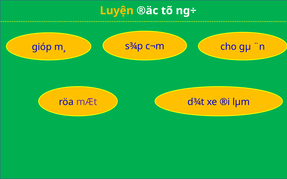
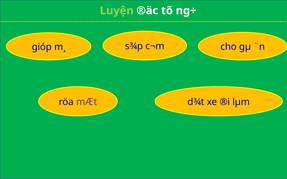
Luyện colour: yellow -> light green
